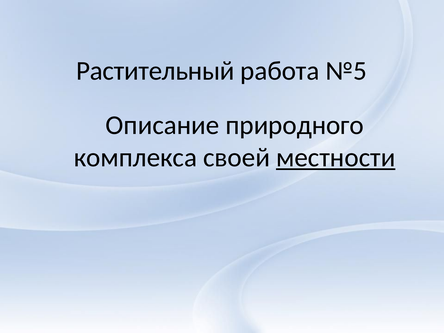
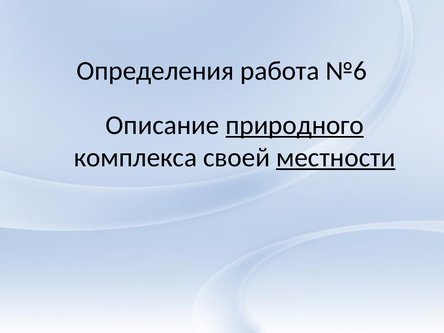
Растительный: Растительный -> Определения
№5: №5 -> №6
природного underline: none -> present
